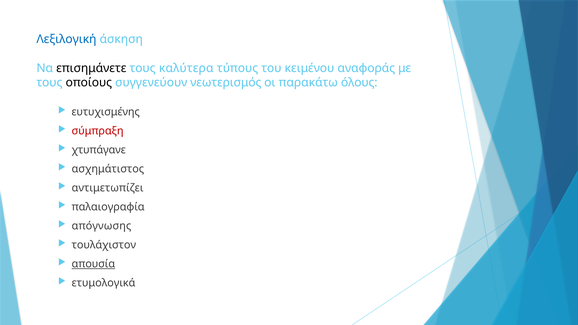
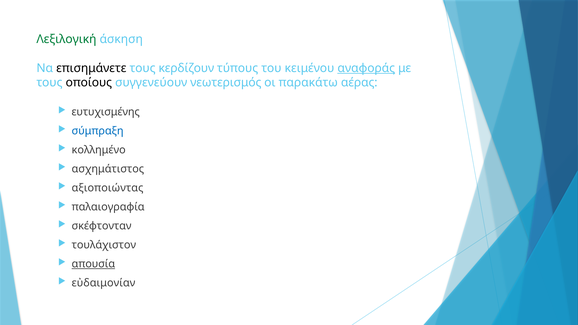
Λεξιλογική colour: blue -> green
καλύτερα: καλύτερα -> κερδίζουν
αναφοράς underline: none -> present
όλους: όλους -> αέρας
σύμπραξη colour: red -> blue
χτυπάγανε: χτυπάγανε -> κολλημένο
αντιμετωπίζει: αντιμετωπίζει -> αξιοποιώντας
απόγνωσης: απόγνωσης -> σκέφτονταν
ετυμολογικά: ετυμολογικά -> εὐδαιμονίαν
